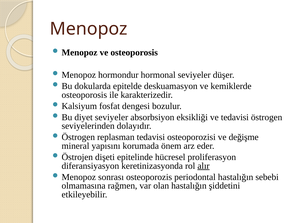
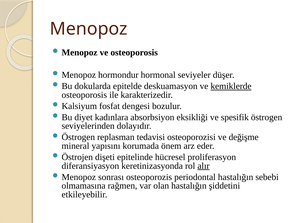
kemiklerde underline: none -> present
diyet seviyeler: seviyeler -> kadınlara
ve tedavisi: tedavisi -> spesifik
